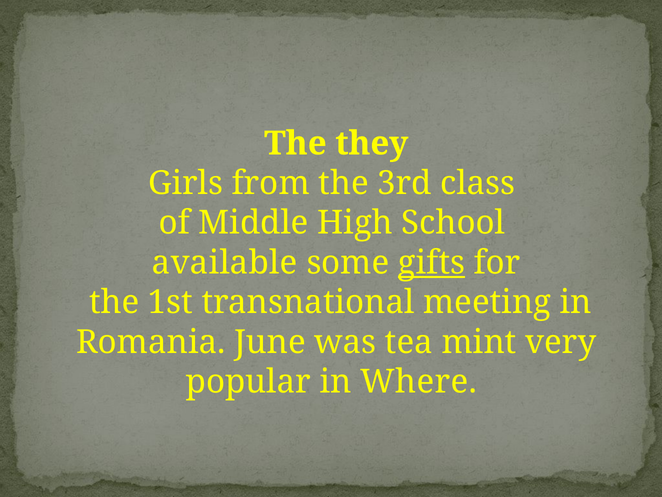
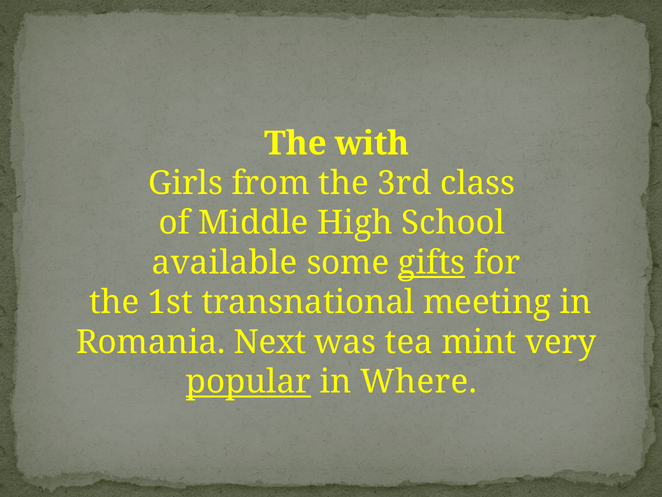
they: they -> with
June: June -> Next
popular underline: none -> present
